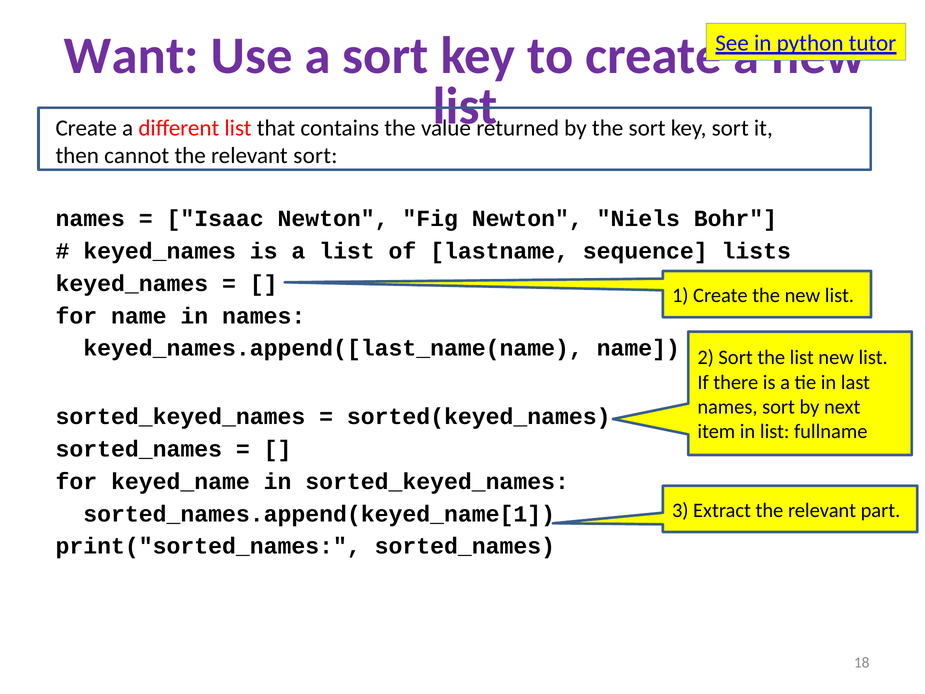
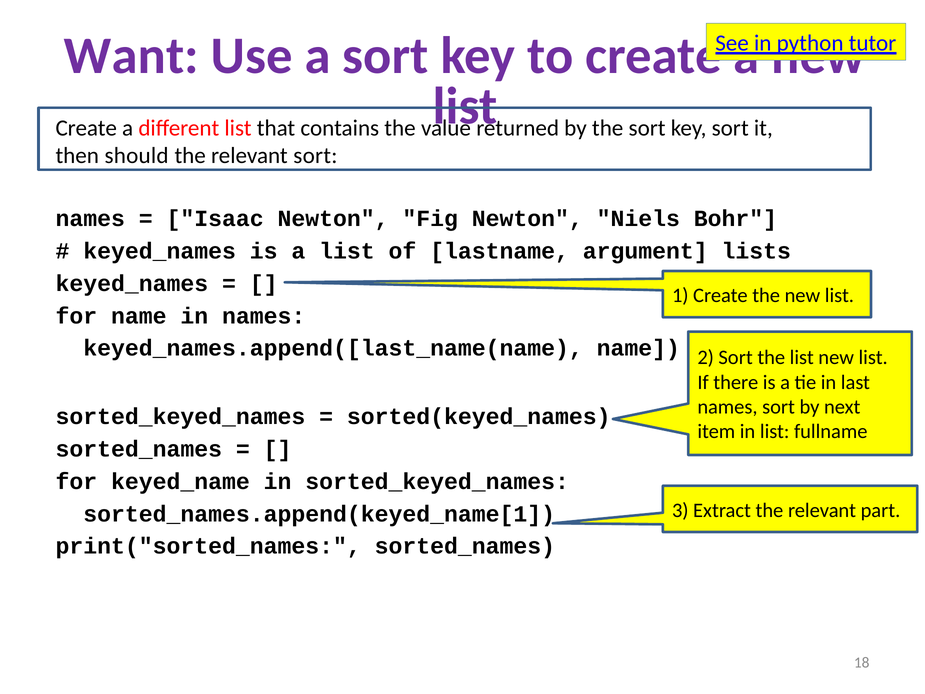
cannot: cannot -> should
sequence: sequence -> argument
